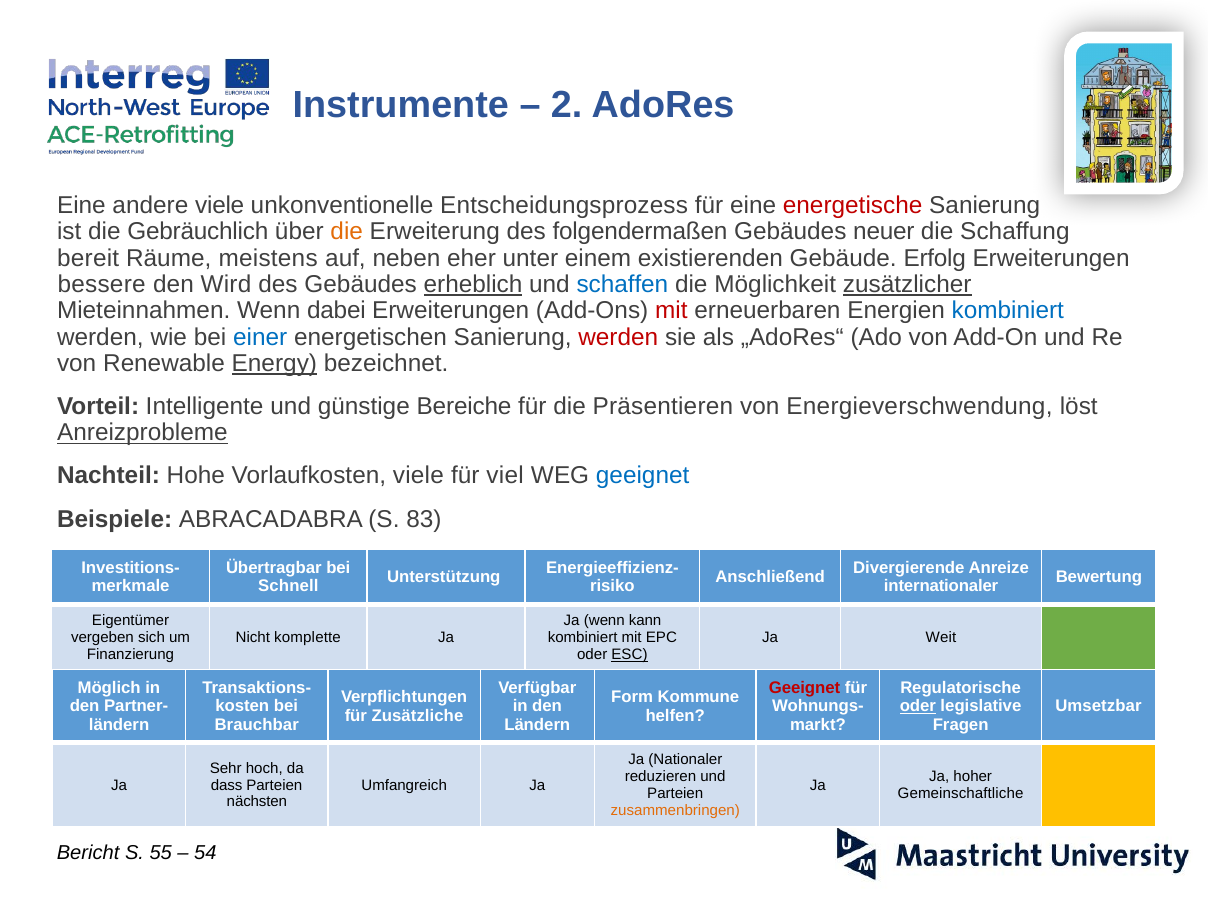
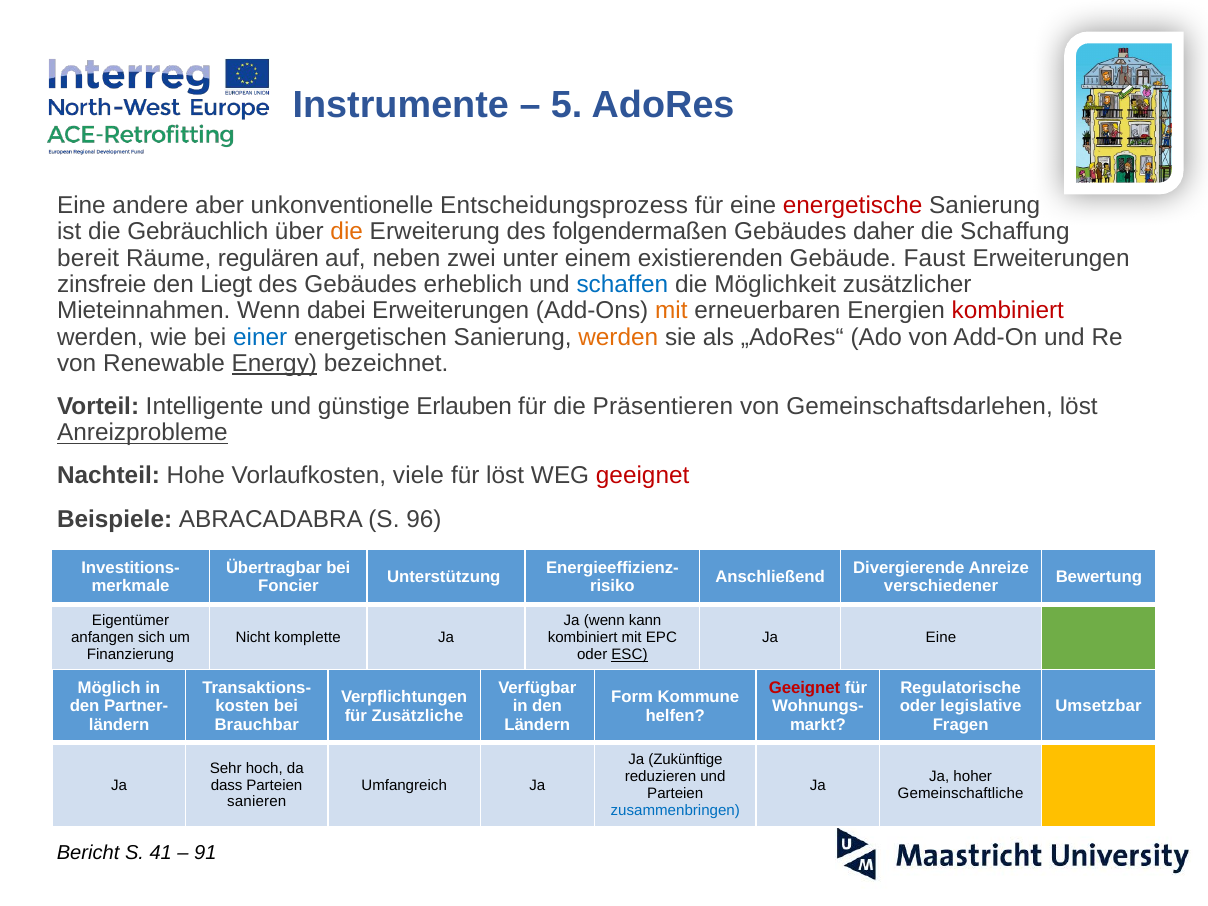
2: 2 -> 5
andere viele: viele -> aber
neuer: neuer -> daher
meistens: meistens -> regulären
eher: eher -> zwei
Erfolg: Erfolg -> Faust
bessere: bessere -> zinsfreie
Wird: Wird -> Liegt
erheblich underline: present -> none
zusätzlicher underline: present -> none
mit at (671, 311) colour: red -> orange
kombiniert at (1008, 311) colour: blue -> red
werden at (618, 337) colour: red -> orange
Bereiche: Bereiche -> Erlauben
Energieverschwendung: Energieverschwendung -> Gemeinschaftsdarlehen
für viel: viel -> löst
geeignet at (643, 476) colour: blue -> red
83: 83 -> 96
Schnell: Schnell -> Foncier
internationaler: internationaler -> verschiedener
vergeben: vergeben -> anfangen
Ja Weit: Weit -> Eine
oder at (918, 706) underline: present -> none
Nationaler: Nationaler -> Zukünftige
nächsten: nächsten -> sanieren
zusammenbringen colour: orange -> blue
55: 55 -> 41
54: 54 -> 91
